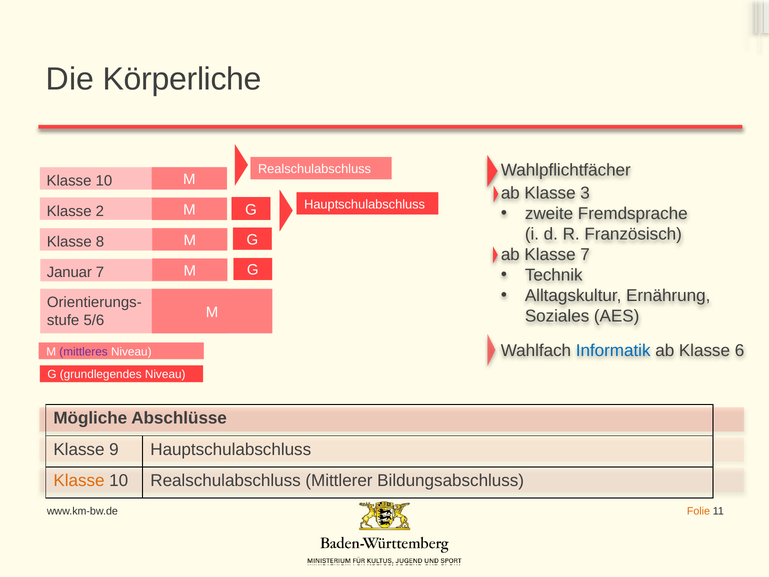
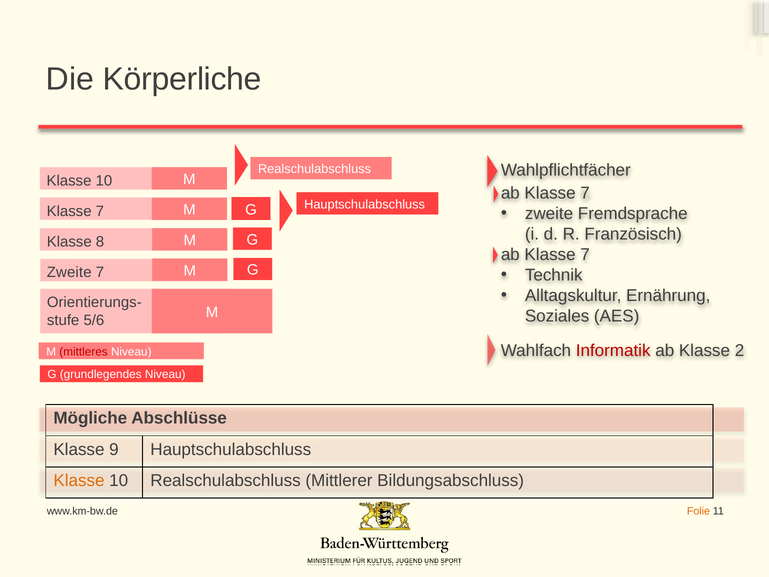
3 at (585, 193): 3 -> 7
2 at (100, 211): 2 -> 7
Januar at (69, 272): Januar -> Zweite
Informatik colour: blue -> red
6: 6 -> 2
mittleres colour: purple -> red
